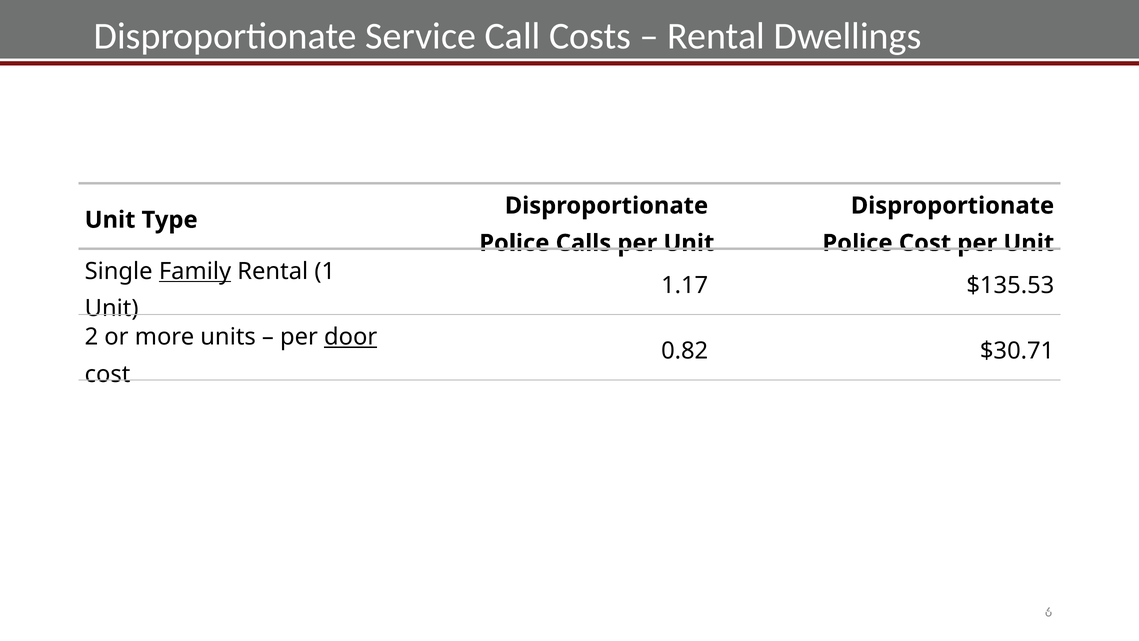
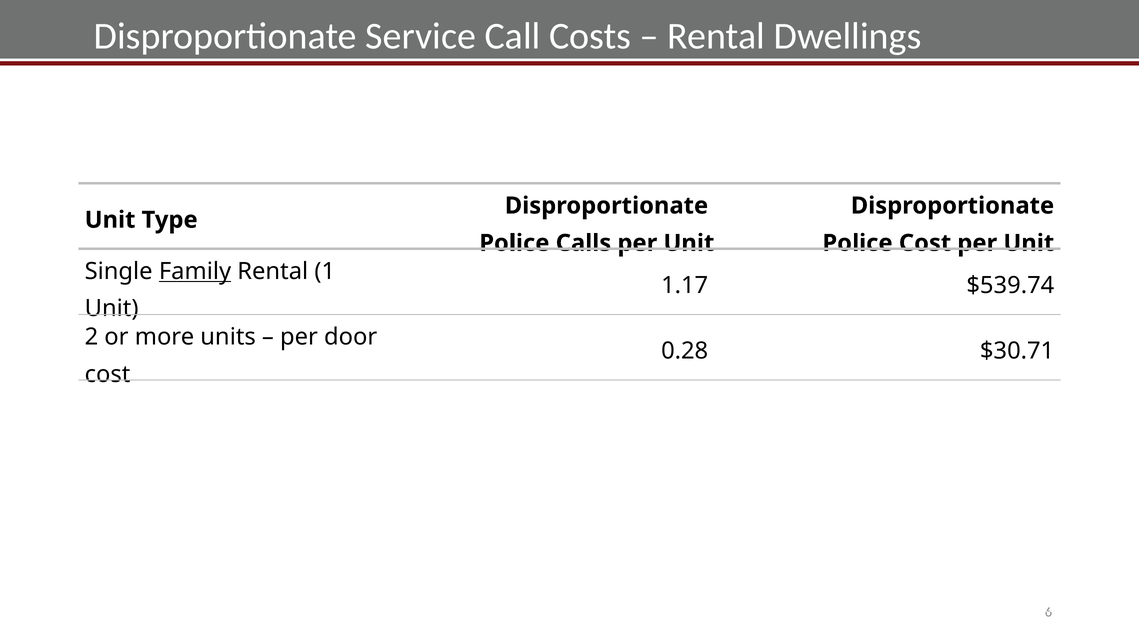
$135.53: $135.53 -> $539.74
door underline: present -> none
0.82: 0.82 -> 0.28
